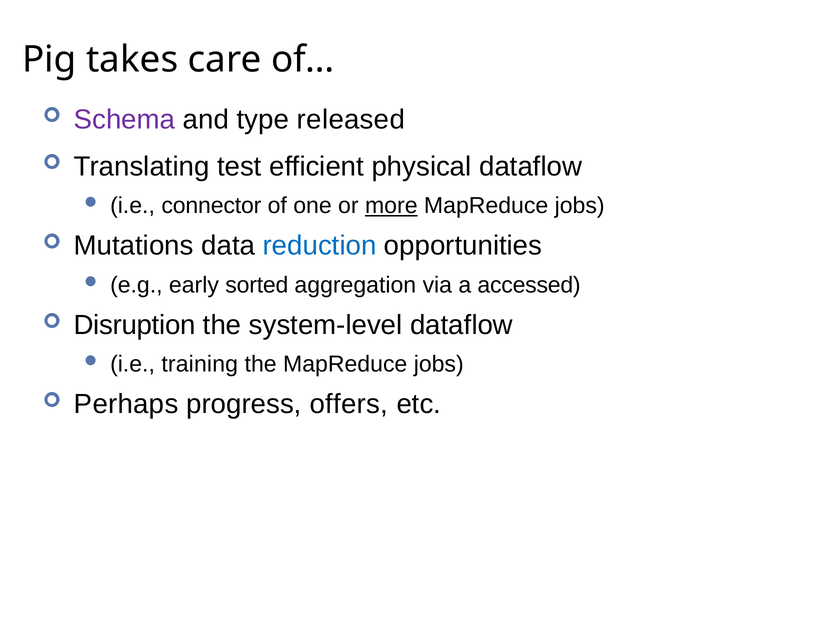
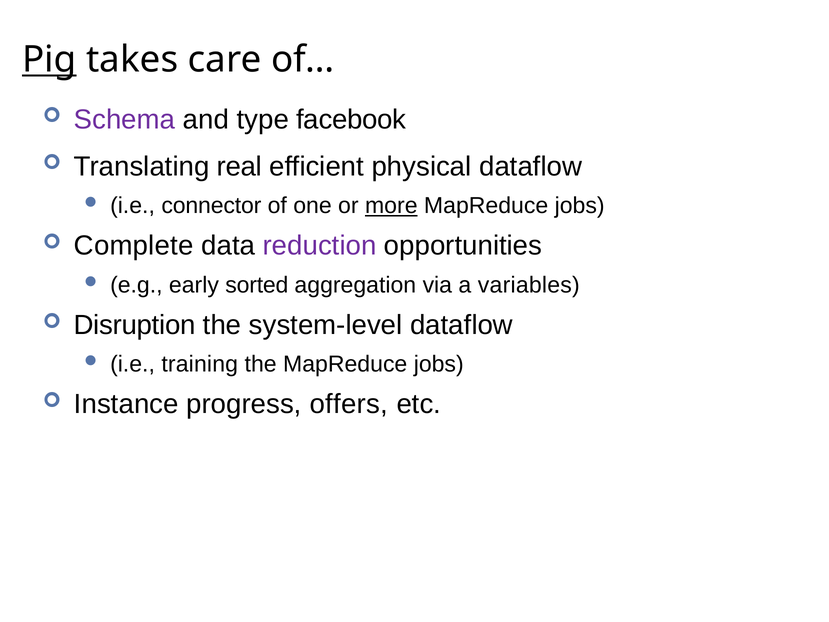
Pig underline: none -> present
released: released -> facebook
test: test -> real
Mutations: Mutations -> Complete
reduction colour: blue -> purple
accessed: accessed -> variables
Perhaps: Perhaps -> Instance
